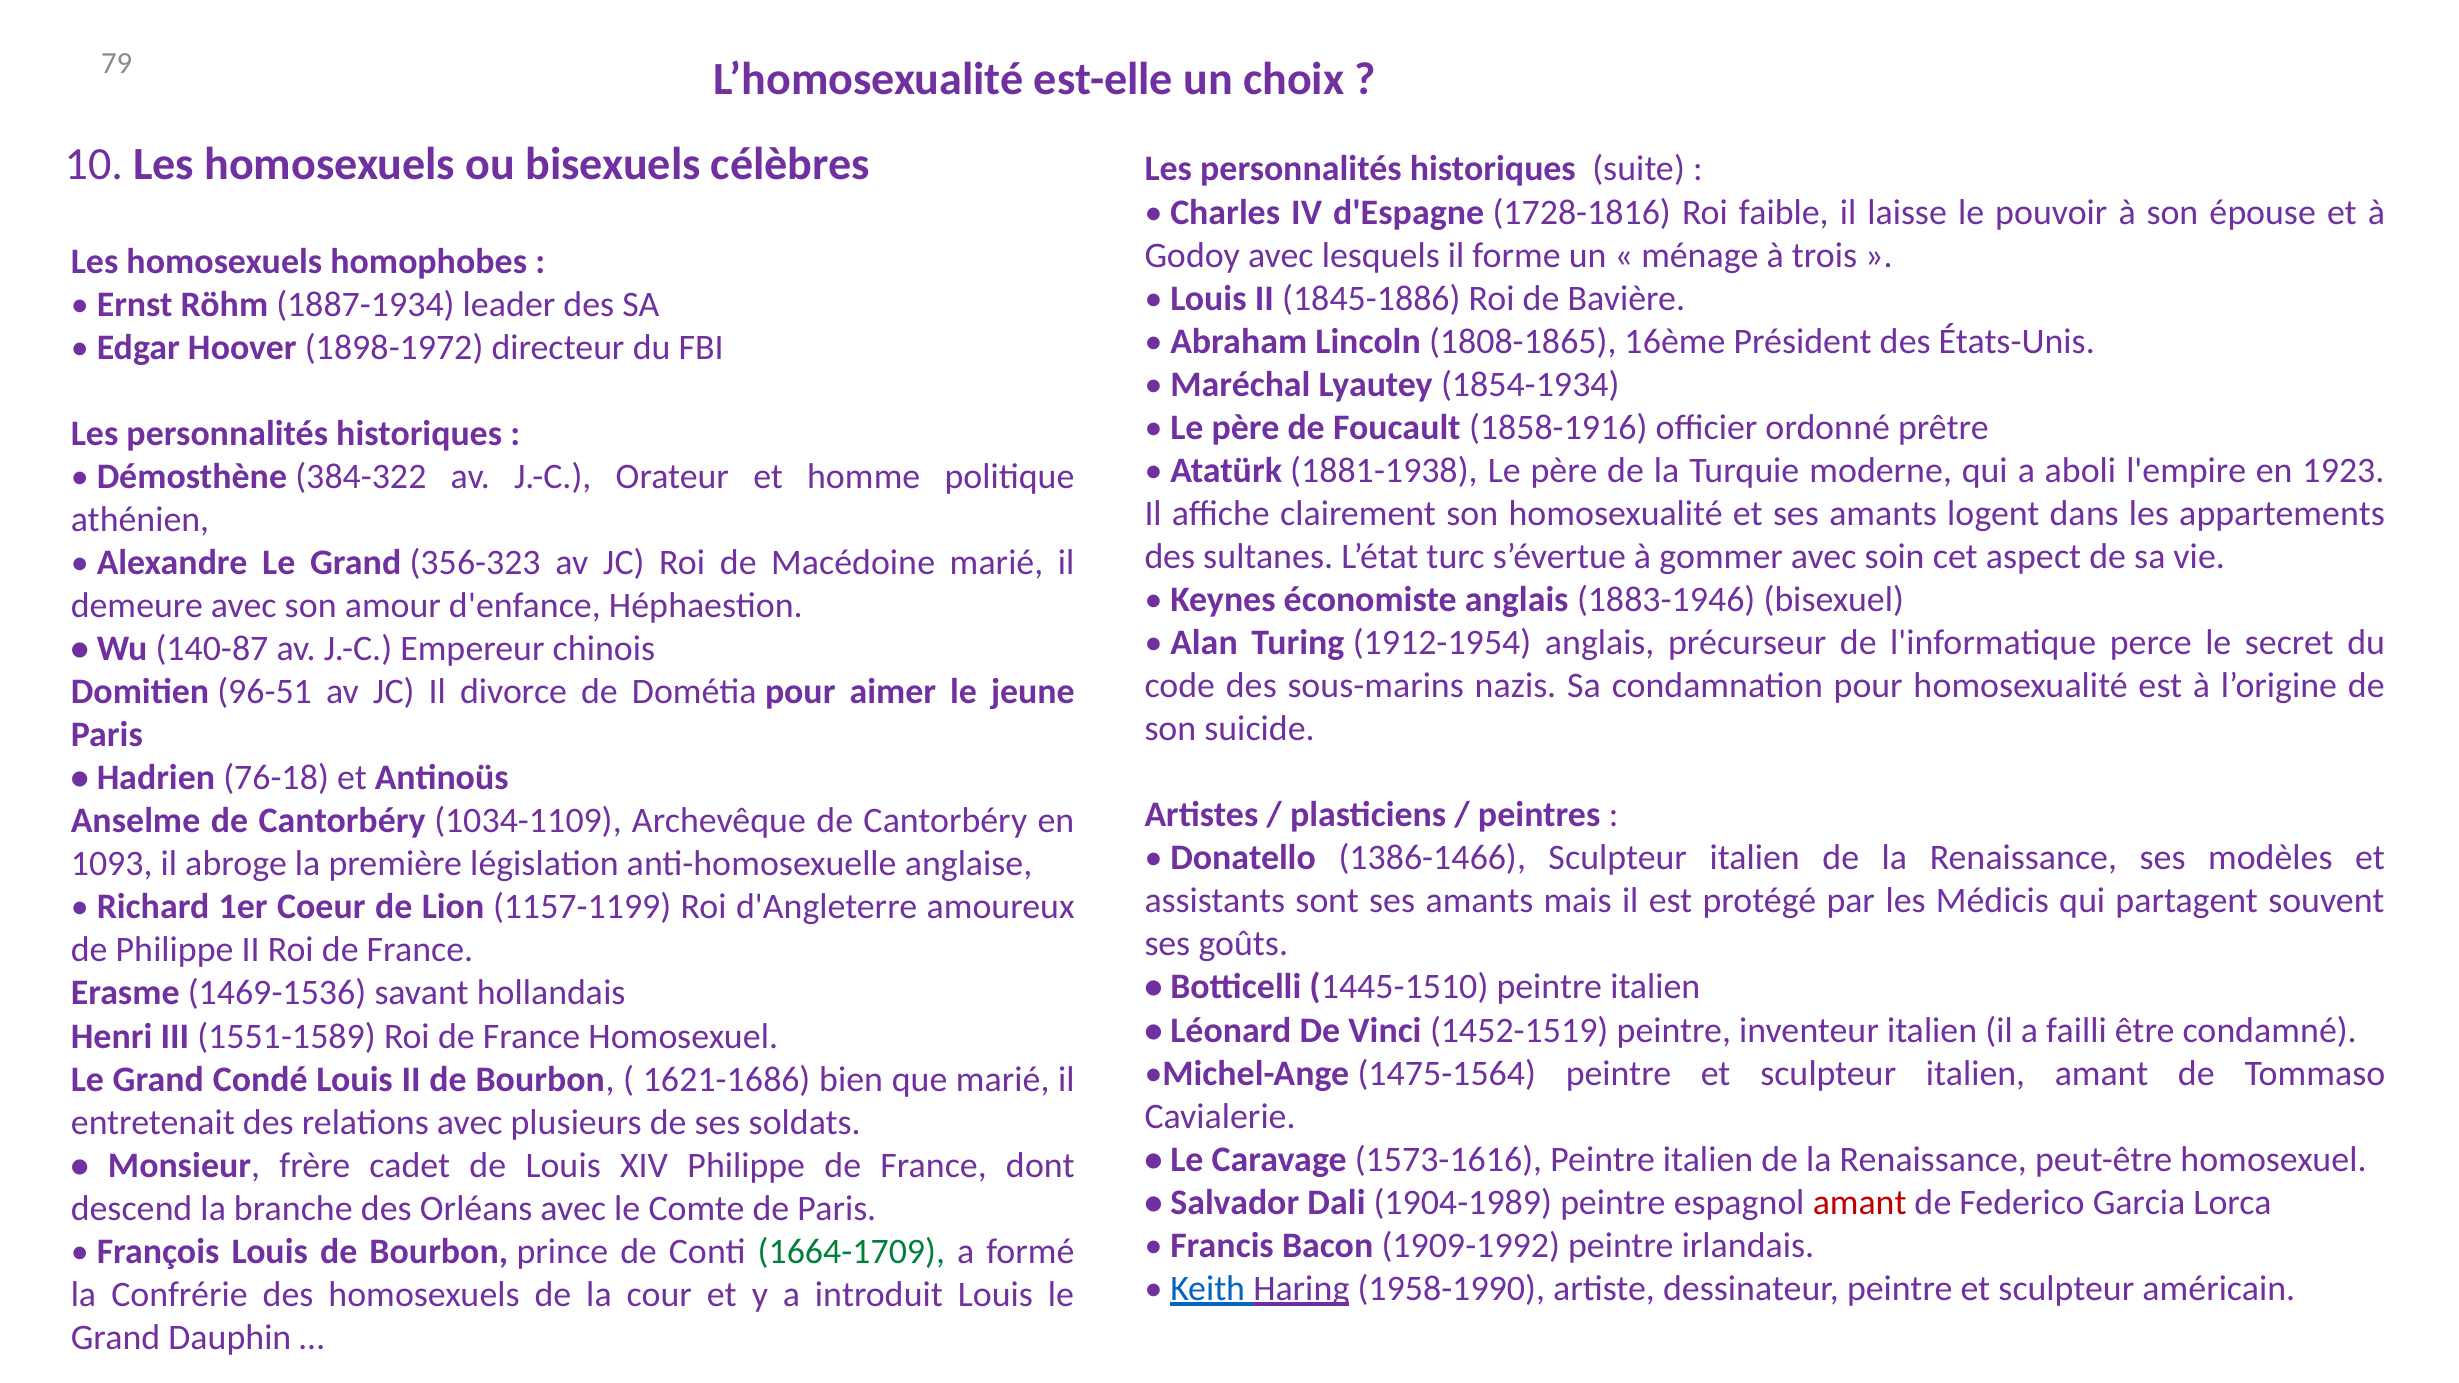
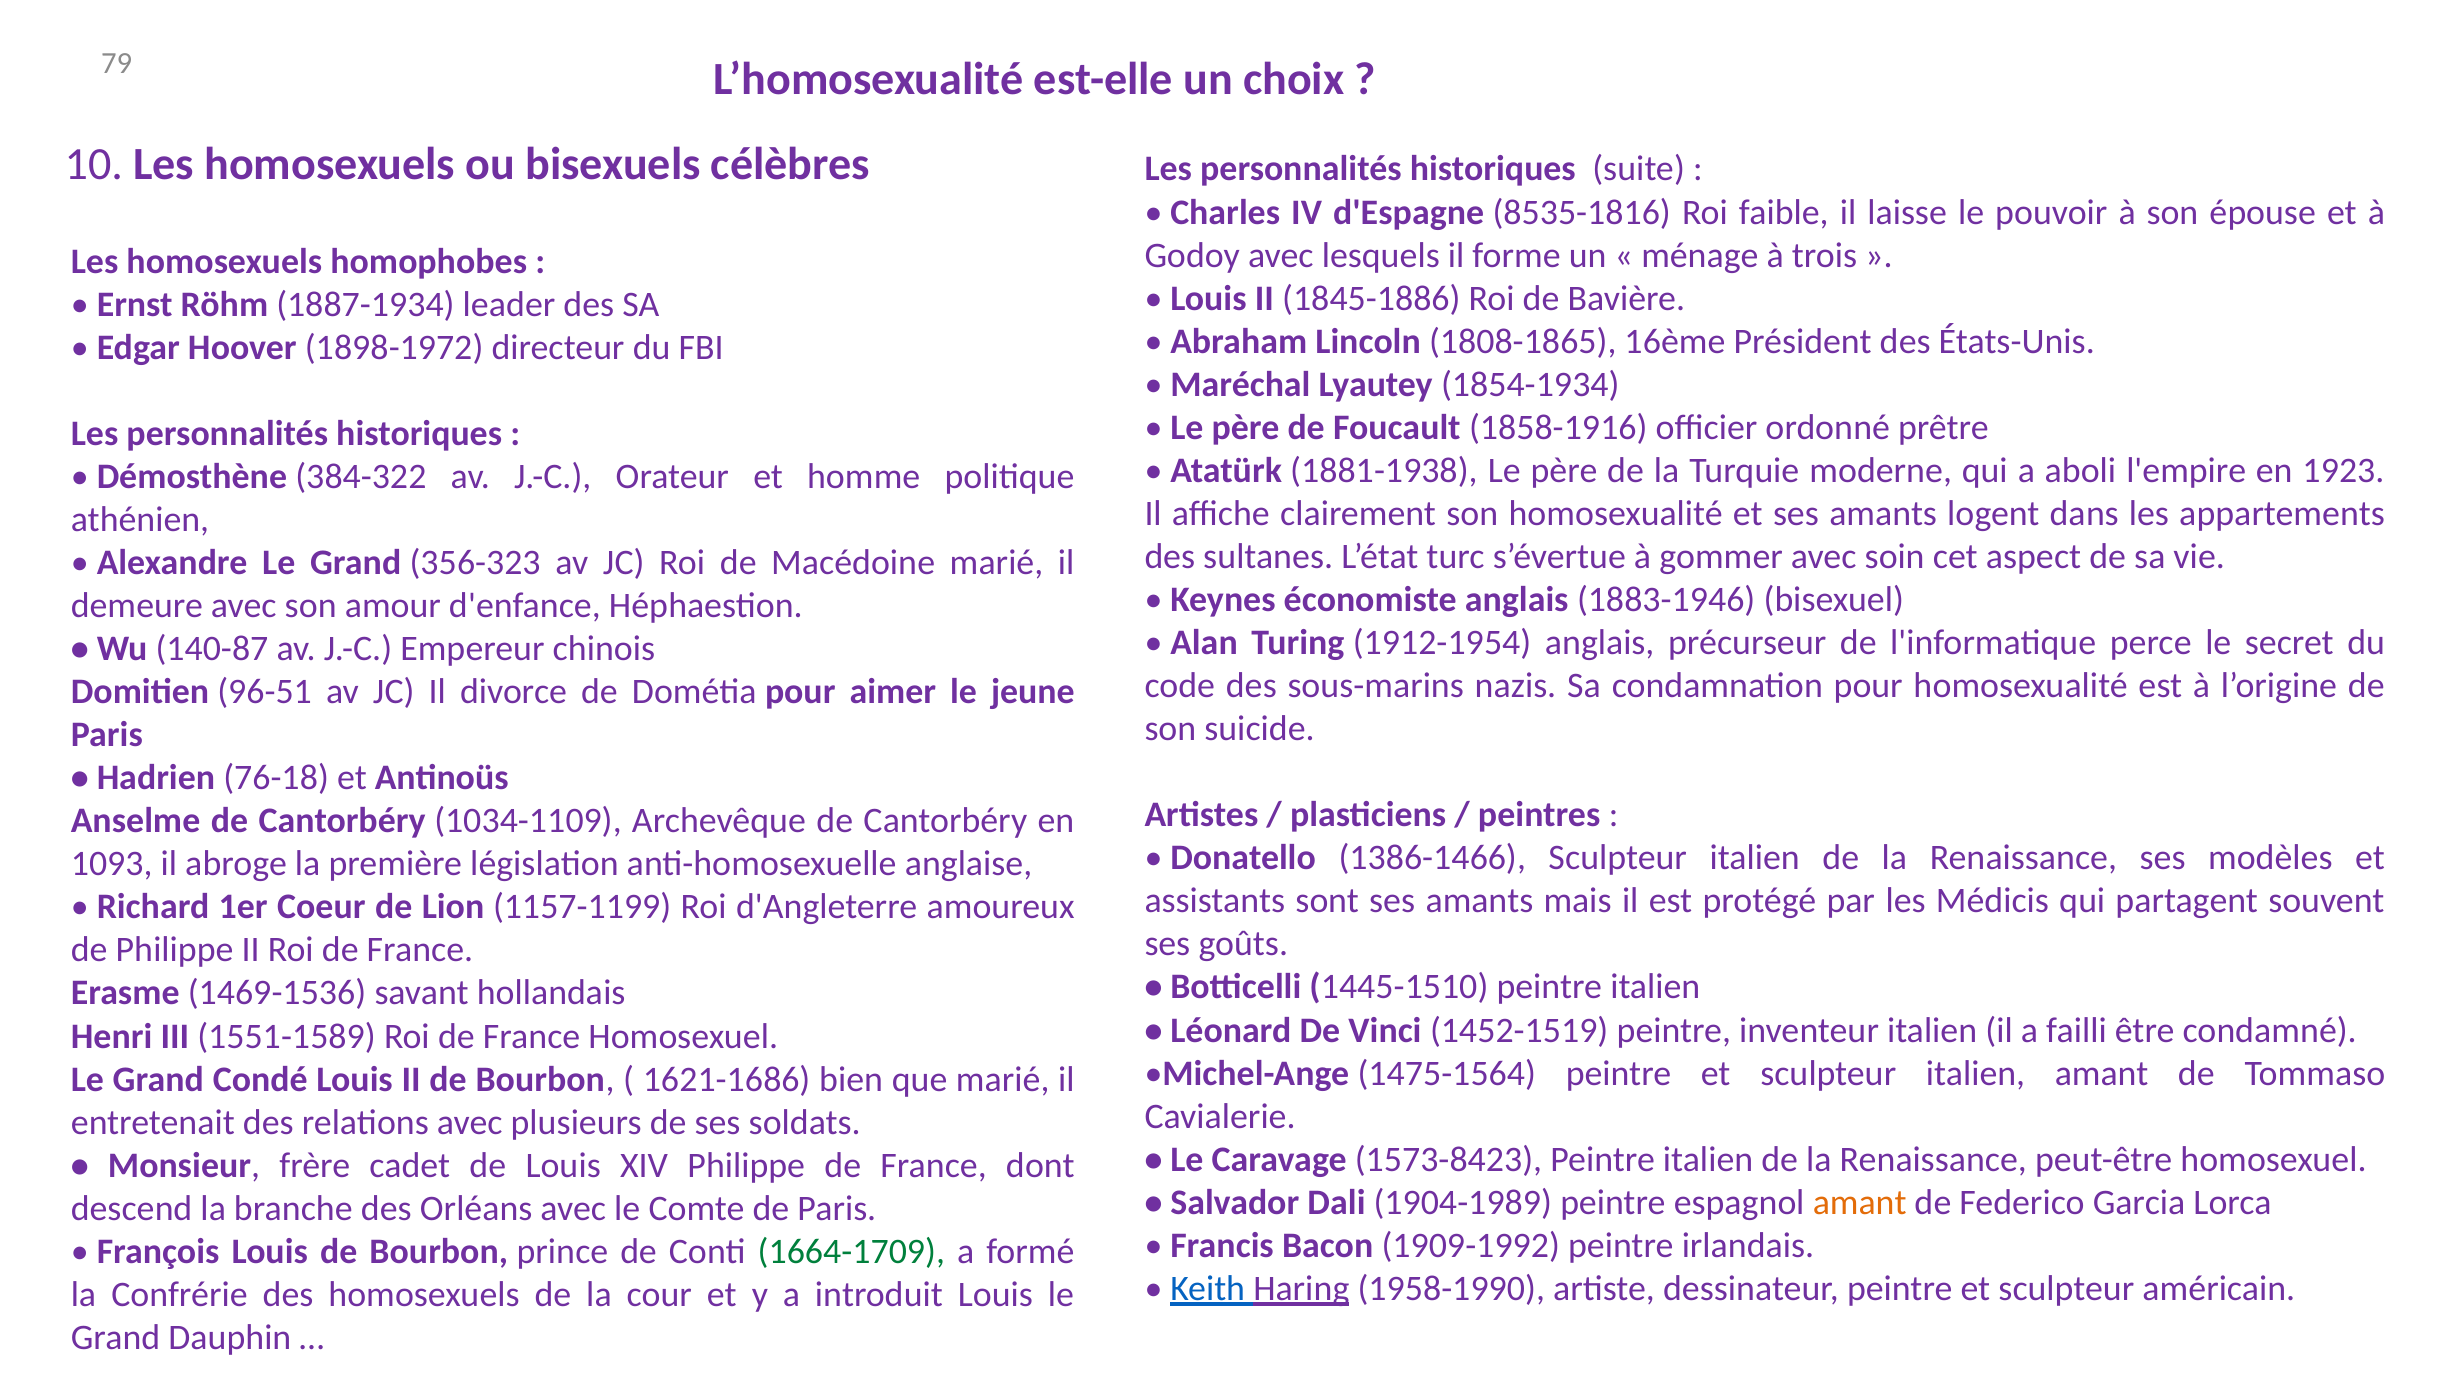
1728-1816: 1728-1816 -> 8535-1816
1573-1616: 1573-1616 -> 1573-8423
amant at (1860, 1203) colour: red -> orange
